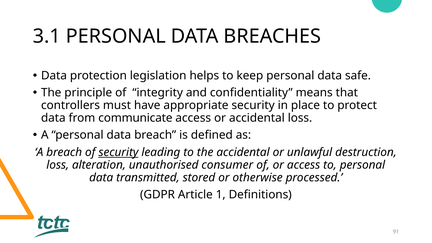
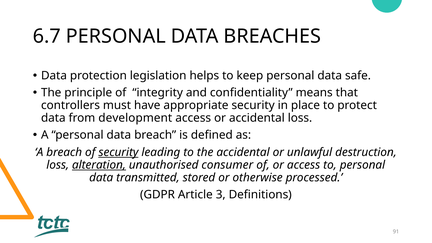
3.1: 3.1 -> 6.7
communicate: communicate -> development
alteration underline: none -> present
1: 1 -> 3
